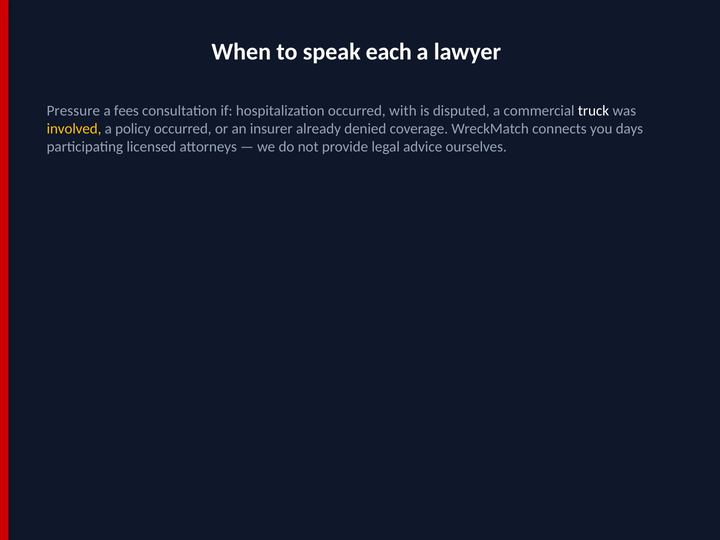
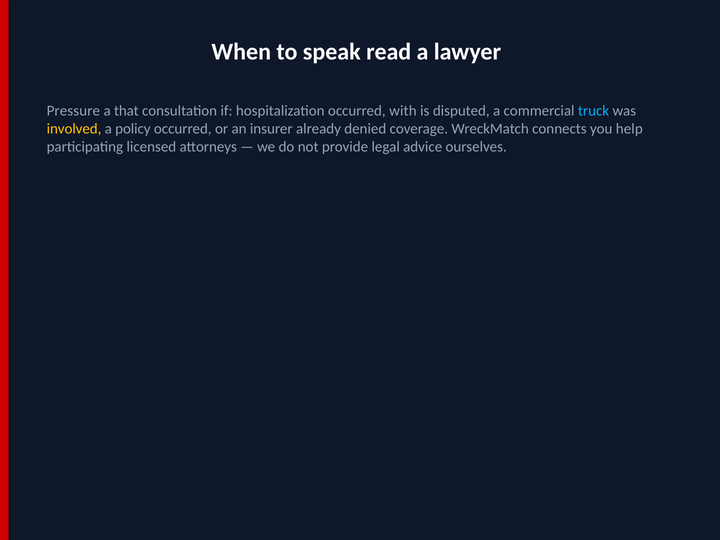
each: each -> read
fees: fees -> that
truck colour: white -> light blue
days: days -> help
